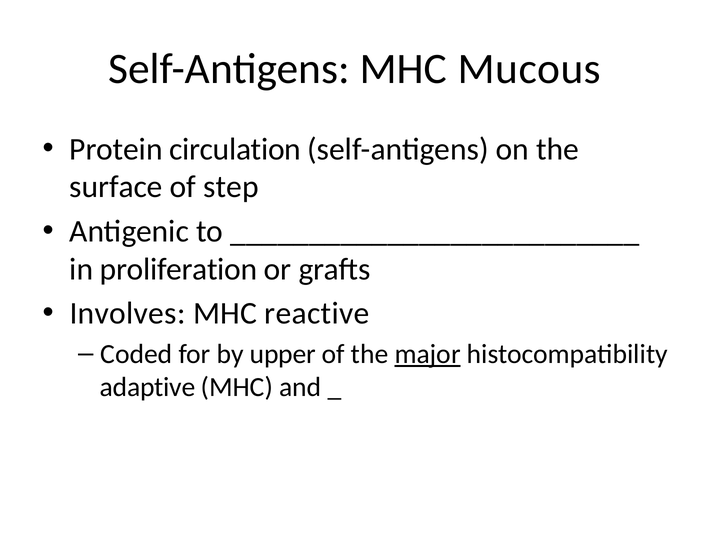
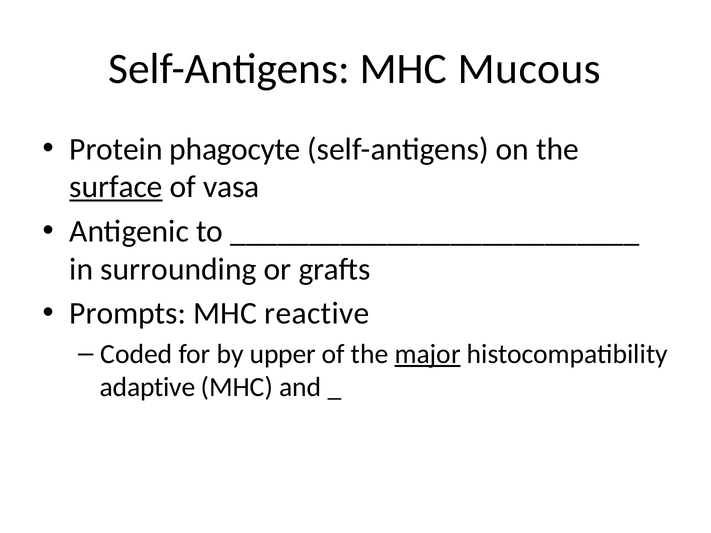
circulation: circulation -> phagocyte
surface underline: none -> present
step: step -> vasa
proliferation: proliferation -> surrounding
Involves: Involves -> Prompts
